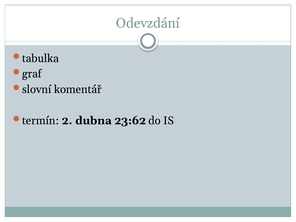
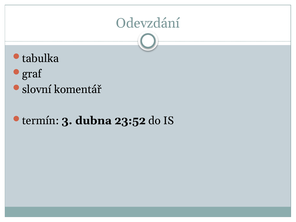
2: 2 -> 3
23:62: 23:62 -> 23:52
